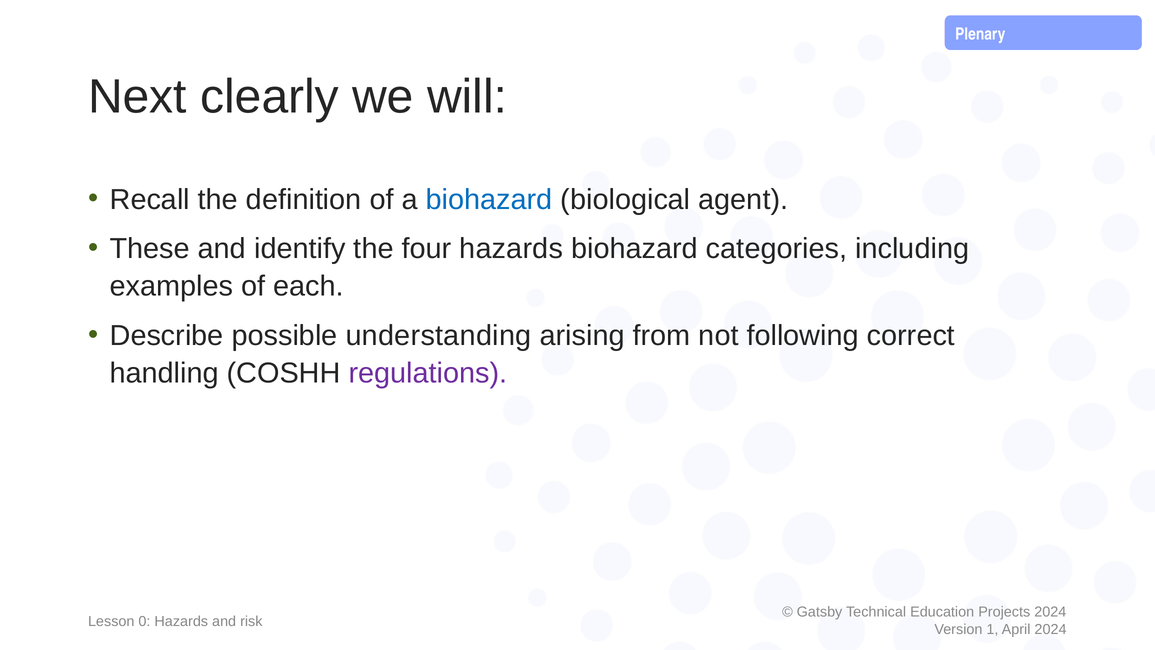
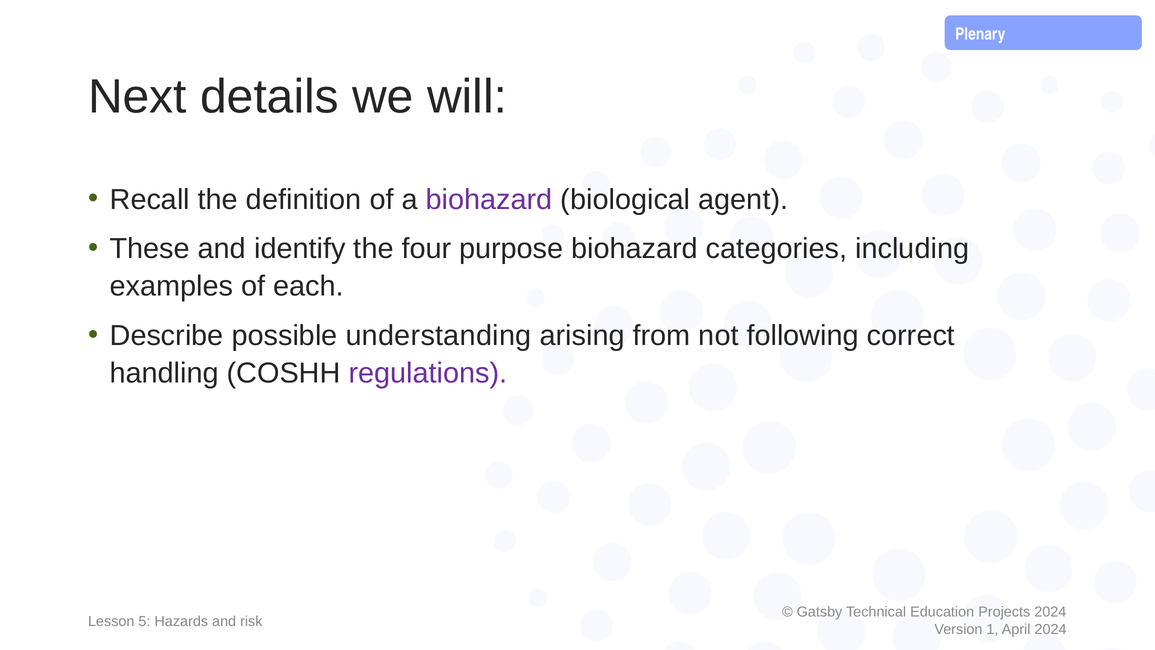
clearly: clearly -> details
biohazard at (489, 199) colour: blue -> purple
four hazards: hazards -> purpose
0: 0 -> 5
